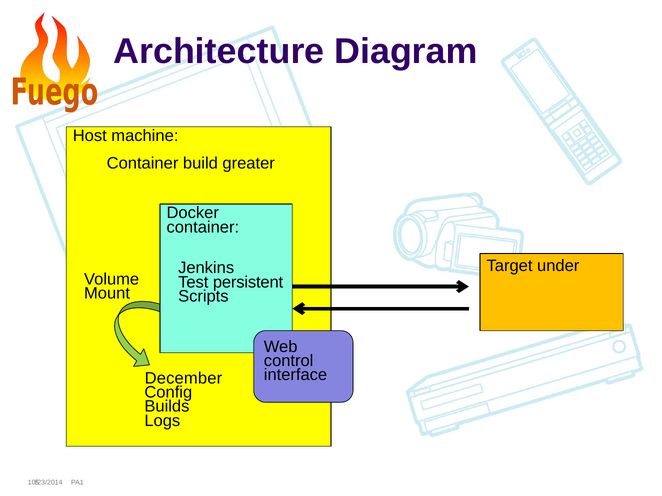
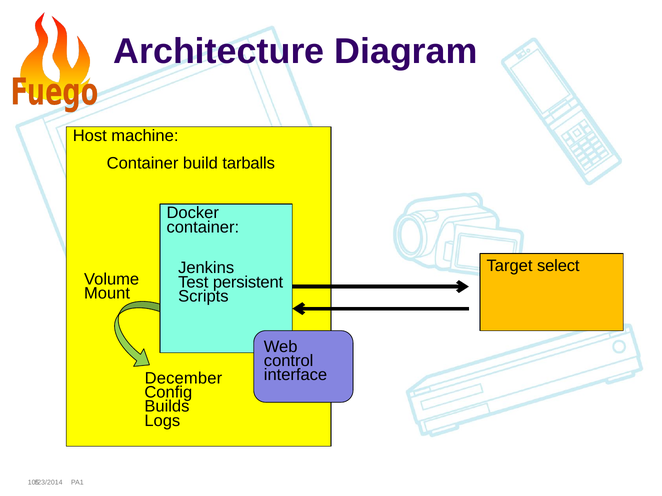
greater: greater -> tarballs
under: under -> select
